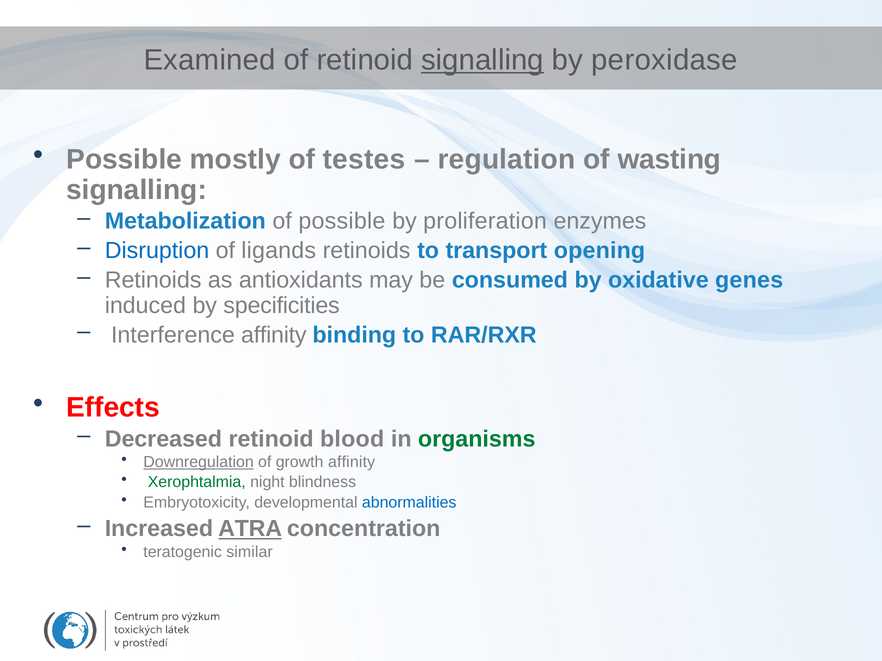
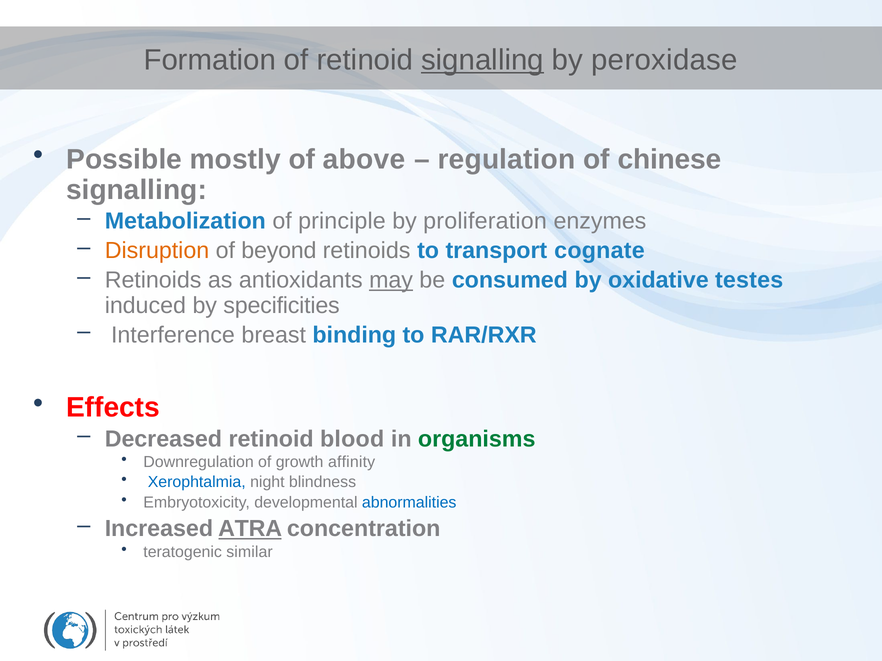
Examined: Examined -> Formation
testes: testes -> above
wasting: wasting -> chinese
of possible: possible -> principle
Disruption colour: blue -> orange
ligands: ligands -> beyond
opening: opening -> cognate
may underline: none -> present
genes: genes -> testes
Interference affinity: affinity -> breast
Downregulation underline: present -> none
Xerophtalmia colour: green -> blue
